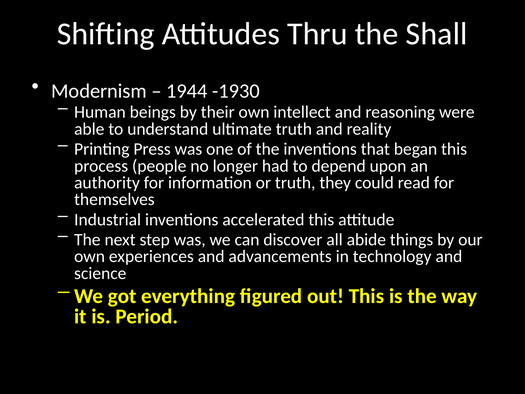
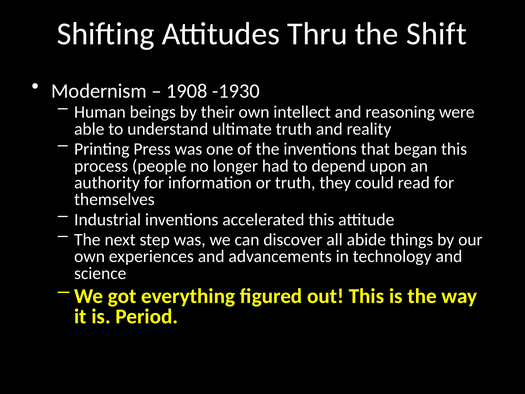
Shall: Shall -> Shift
1944: 1944 -> 1908
